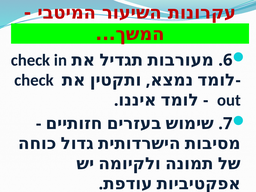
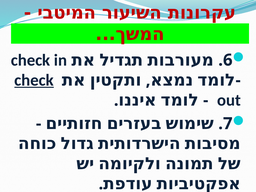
check at (34, 80) underline: none -> present
